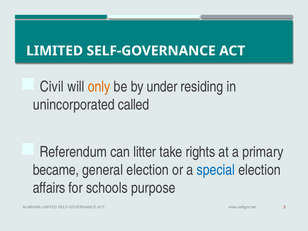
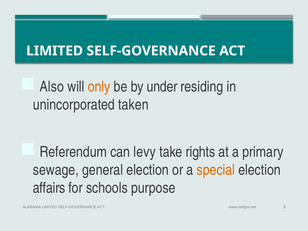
Civil: Civil -> Also
called: called -> taken
litter: litter -> levy
became: became -> sewage
special colour: blue -> orange
